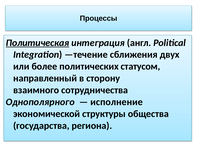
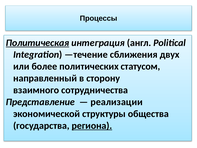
Однополярного: Однополярного -> Представление
исполнение: исполнение -> реализации
региона underline: none -> present
